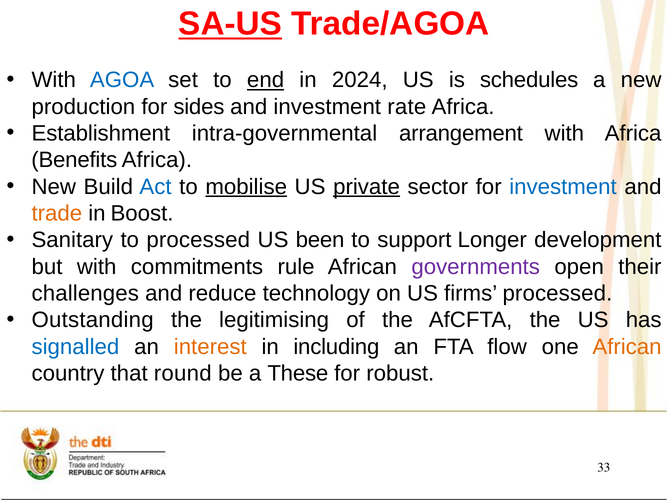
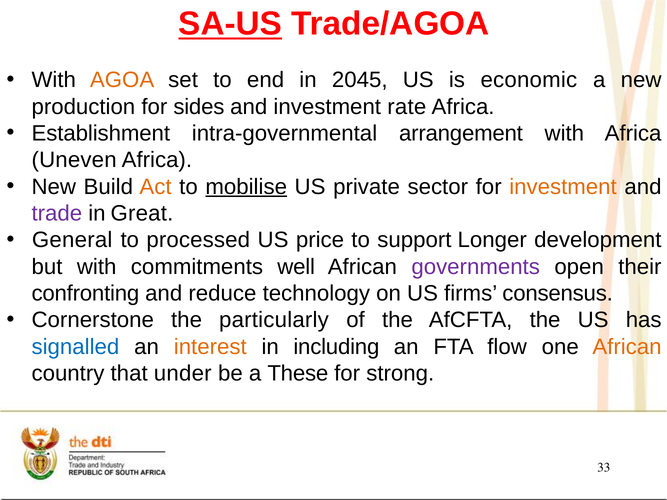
AGOA colour: blue -> orange
end underline: present -> none
2024: 2024 -> 2045
schedules: schedules -> economic
Benefits: Benefits -> Uneven
Act colour: blue -> orange
private underline: present -> none
investment at (563, 187) colour: blue -> orange
trade colour: orange -> purple
Boost: Boost -> Great
Sanitary: Sanitary -> General
been: been -> price
rule: rule -> well
challenges: challenges -> confronting
firms processed: processed -> consensus
Outstanding: Outstanding -> Cornerstone
legitimising: legitimising -> particularly
round: round -> under
robust: robust -> strong
